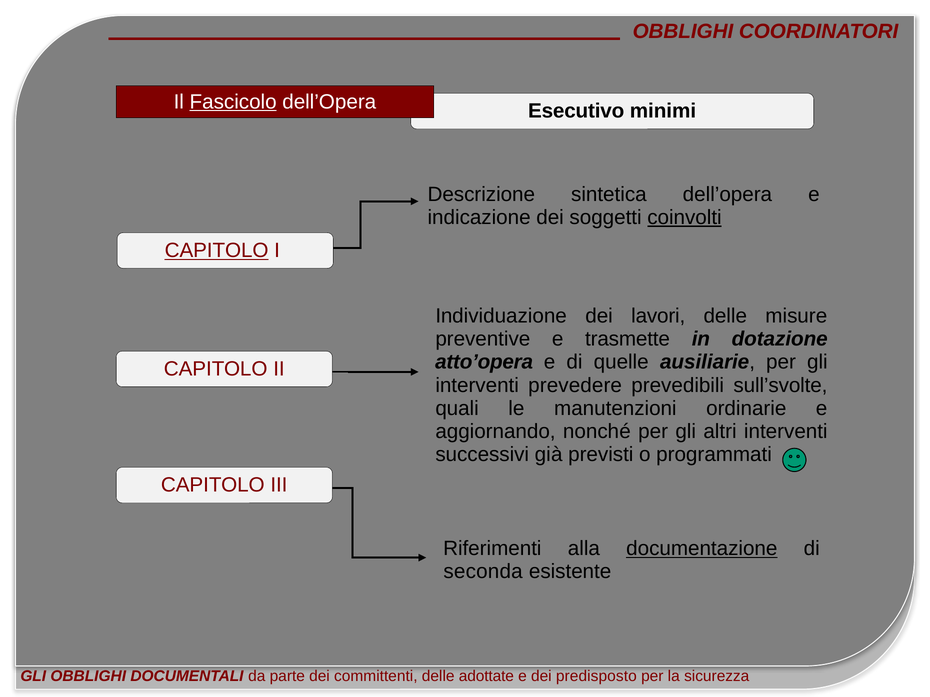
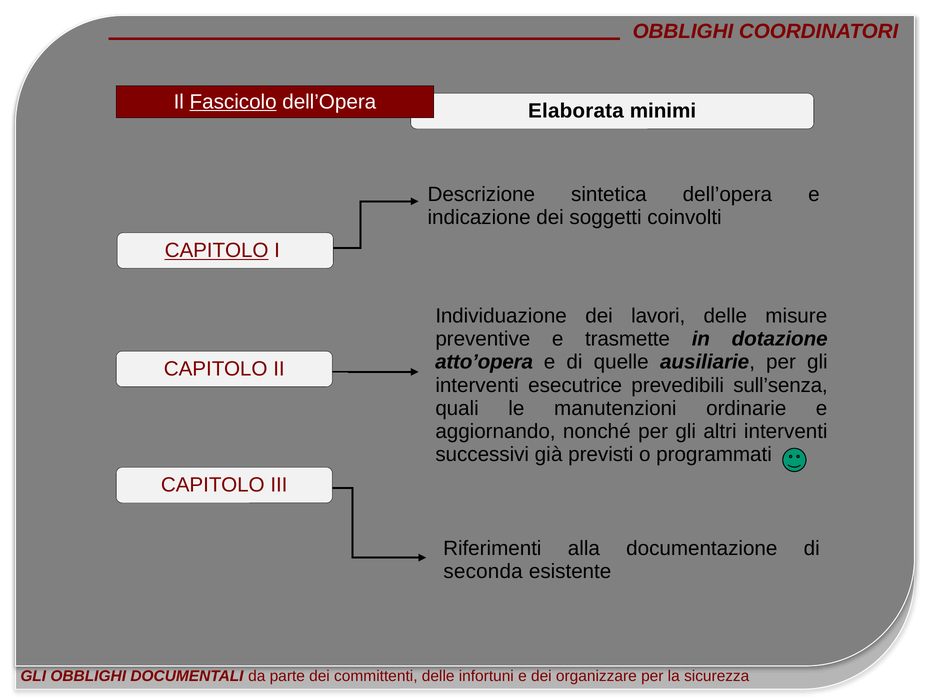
Esecutivo: Esecutivo -> Elaborata
coinvolti underline: present -> none
prevedere: prevedere -> esecutrice
sull’svolte: sull’svolte -> sull’senza
documentazione underline: present -> none
adottate: adottate -> infortuni
predisposto: predisposto -> organizzare
